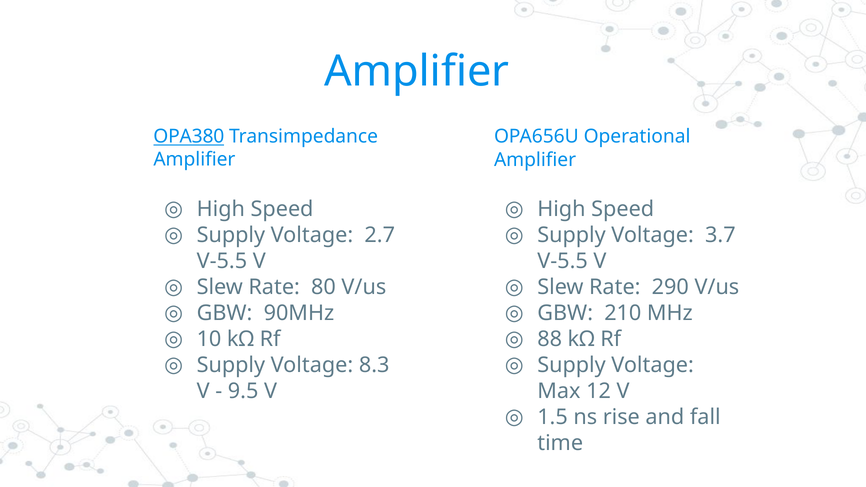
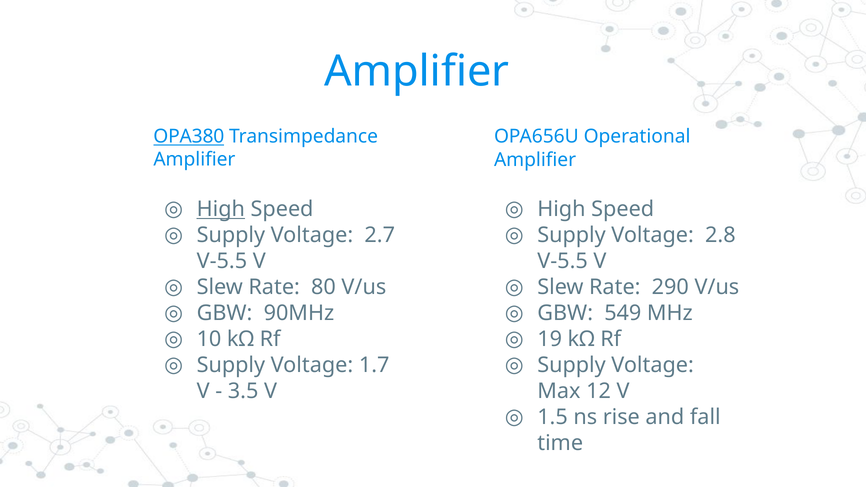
High at (221, 209) underline: none -> present
3.7: 3.7 -> 2.8
210: 210 -> 549
88: 88 -> 19
8.3: 8.3 -> 1.7
9.5: 9.5 -> 3.5
